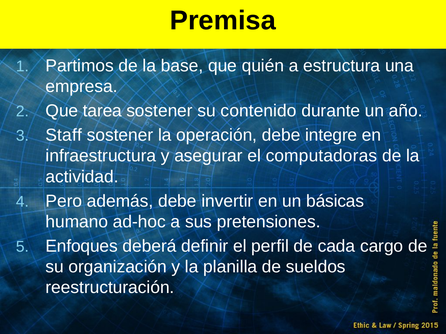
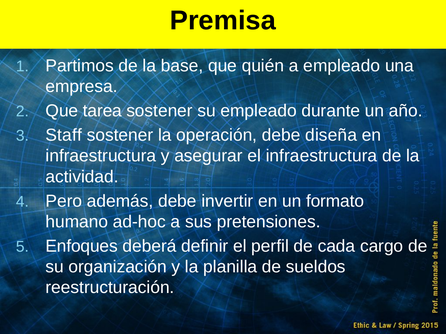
a estructura: estructura -> empleado
su contenido: contenido -> empleado
integre: integre -> diseña
el computadoras: computadoras -> infraestructura
básicas: básicas -> formato
